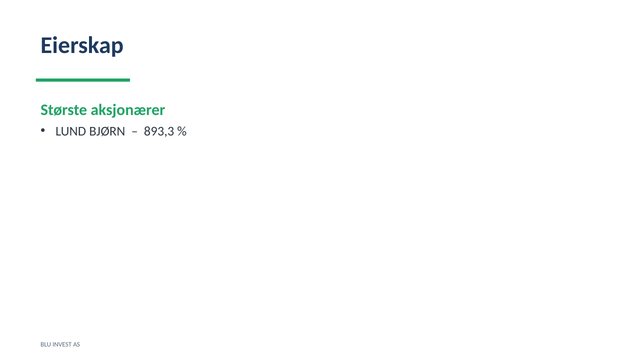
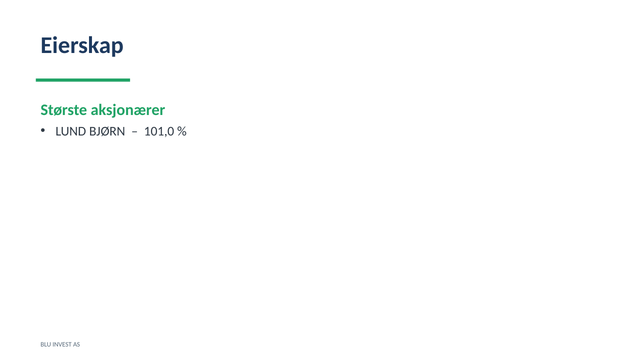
893,3: 893,3 -> 101,0
